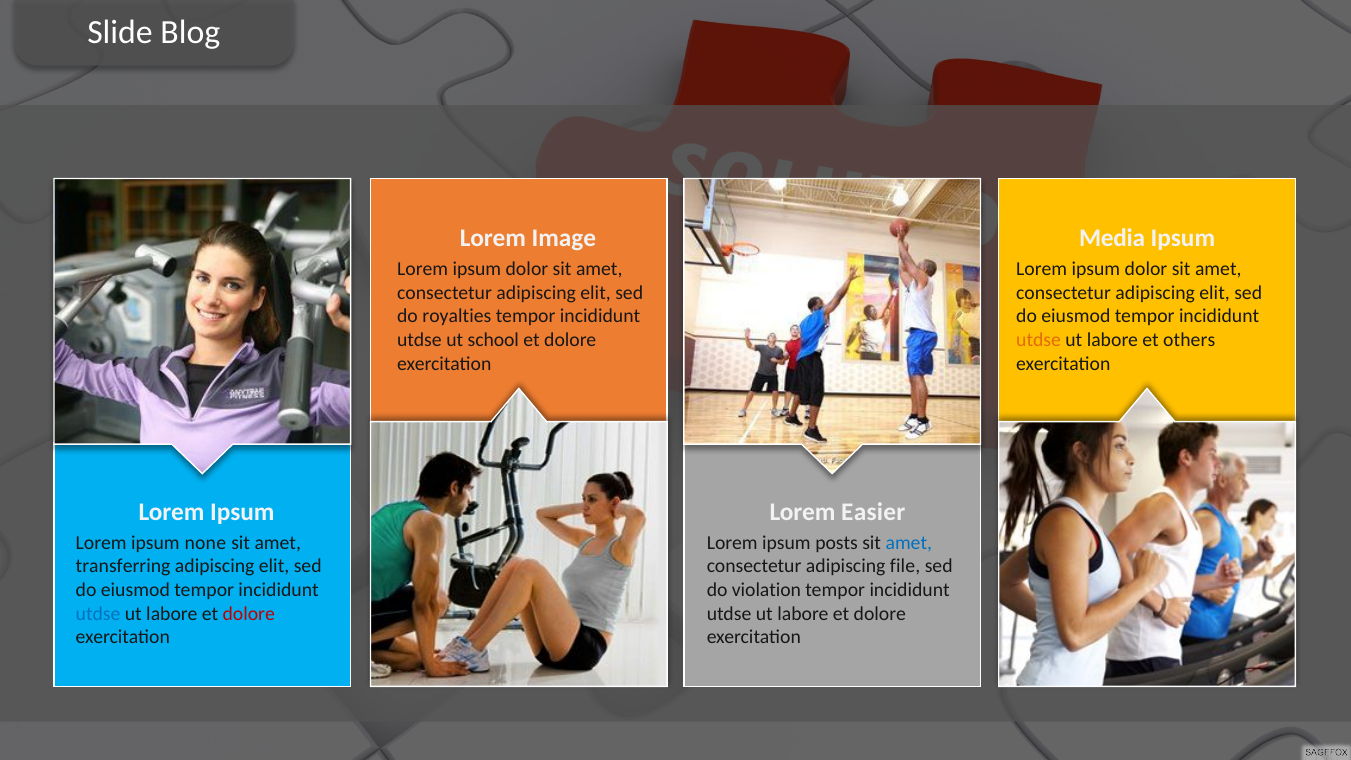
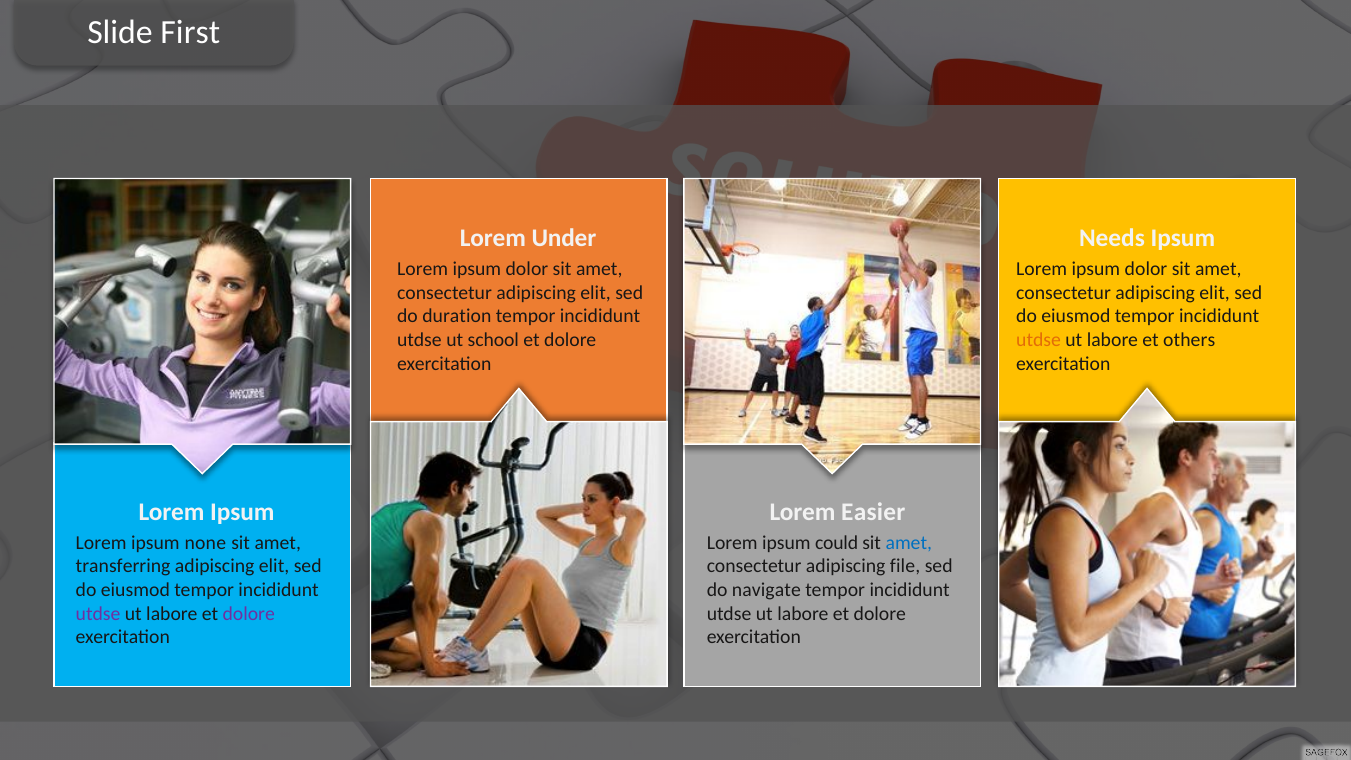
Blog: Blog -> First
Image: Image -> Under
Media: Media -> Needs
royalties: royalties -> duration
posts: posts -> could
violation: violation -> navigate
utdse at (98, 613) colour: blue -> purple
dolore at (249, 613) colour: red -> purple
